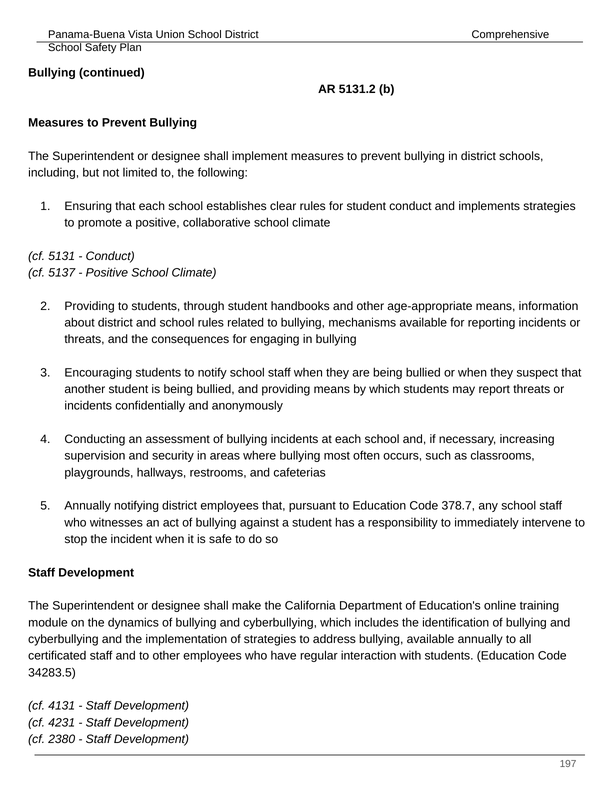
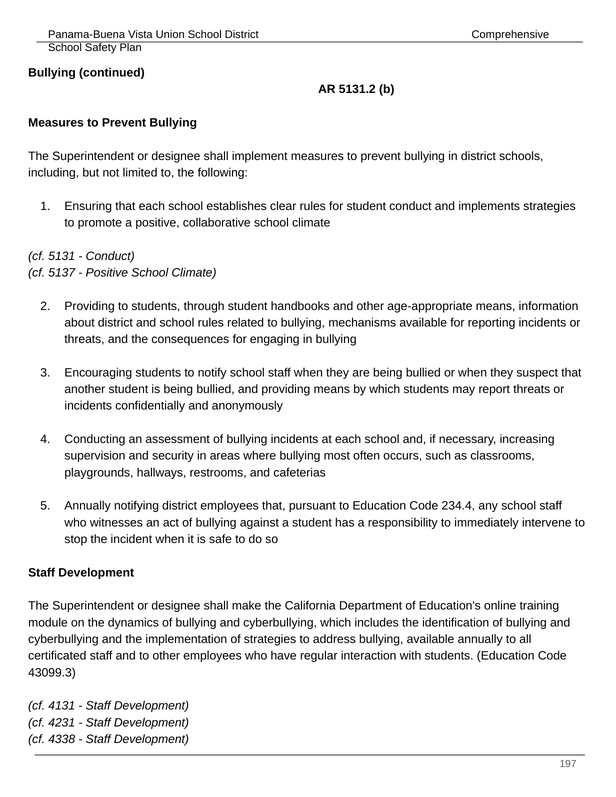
378.7: 378.7 -> 234.4
34283.5: 34283.5 -> 43099.3
2380: 2380 -> 4338
